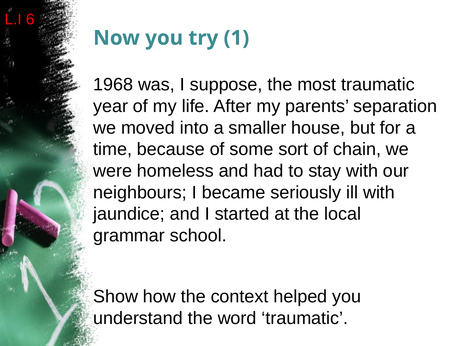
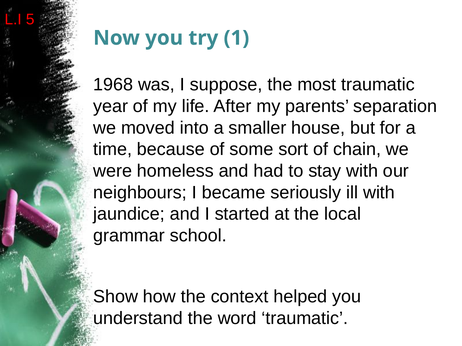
6: 6 -> 5
